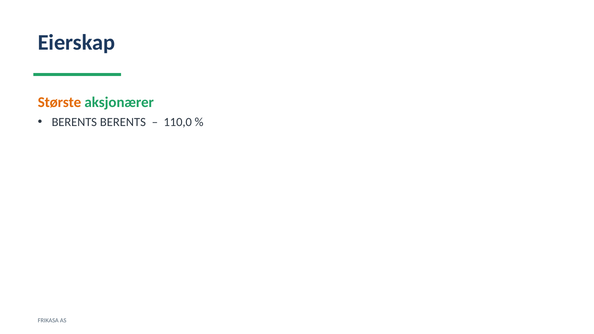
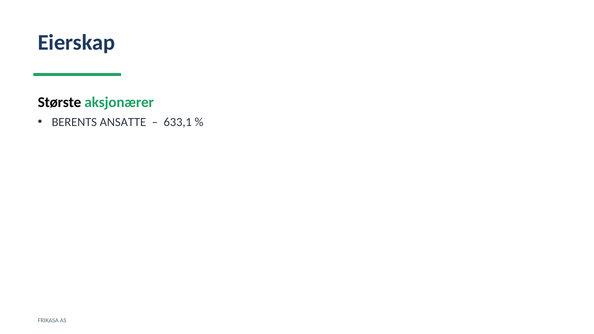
Største colour: orange -> black
BERENTS BERENTS: BERENTS -> ANSATTE
110,0: 110,0 -> 633,1
